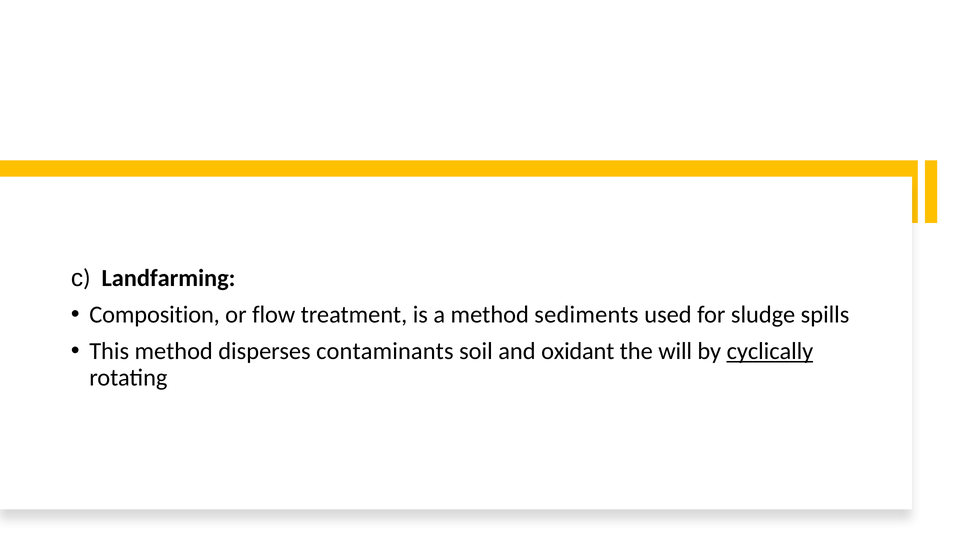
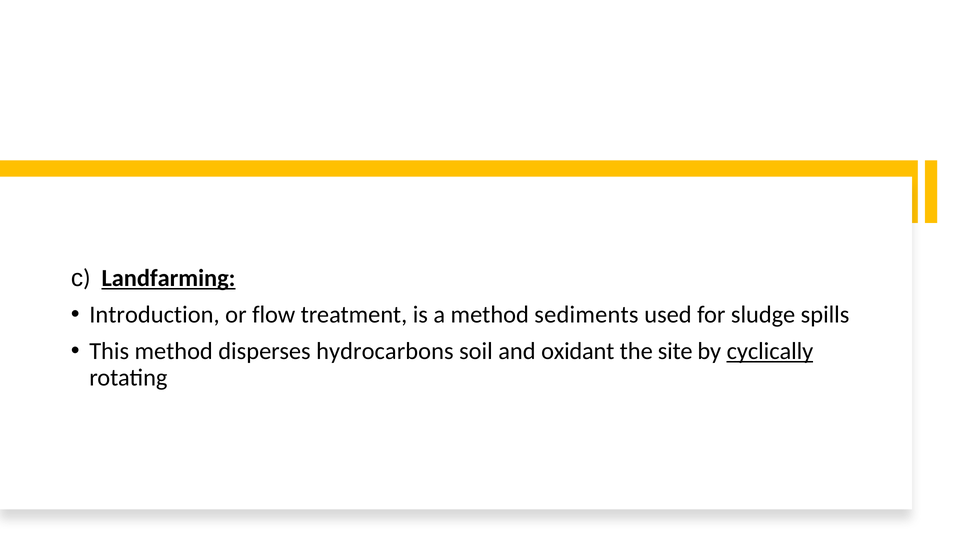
Landfarming underline: none -> present
Composition: Composition -> Introduction
contaminants: contaminants -> hydrocarbons
will: will -> site
